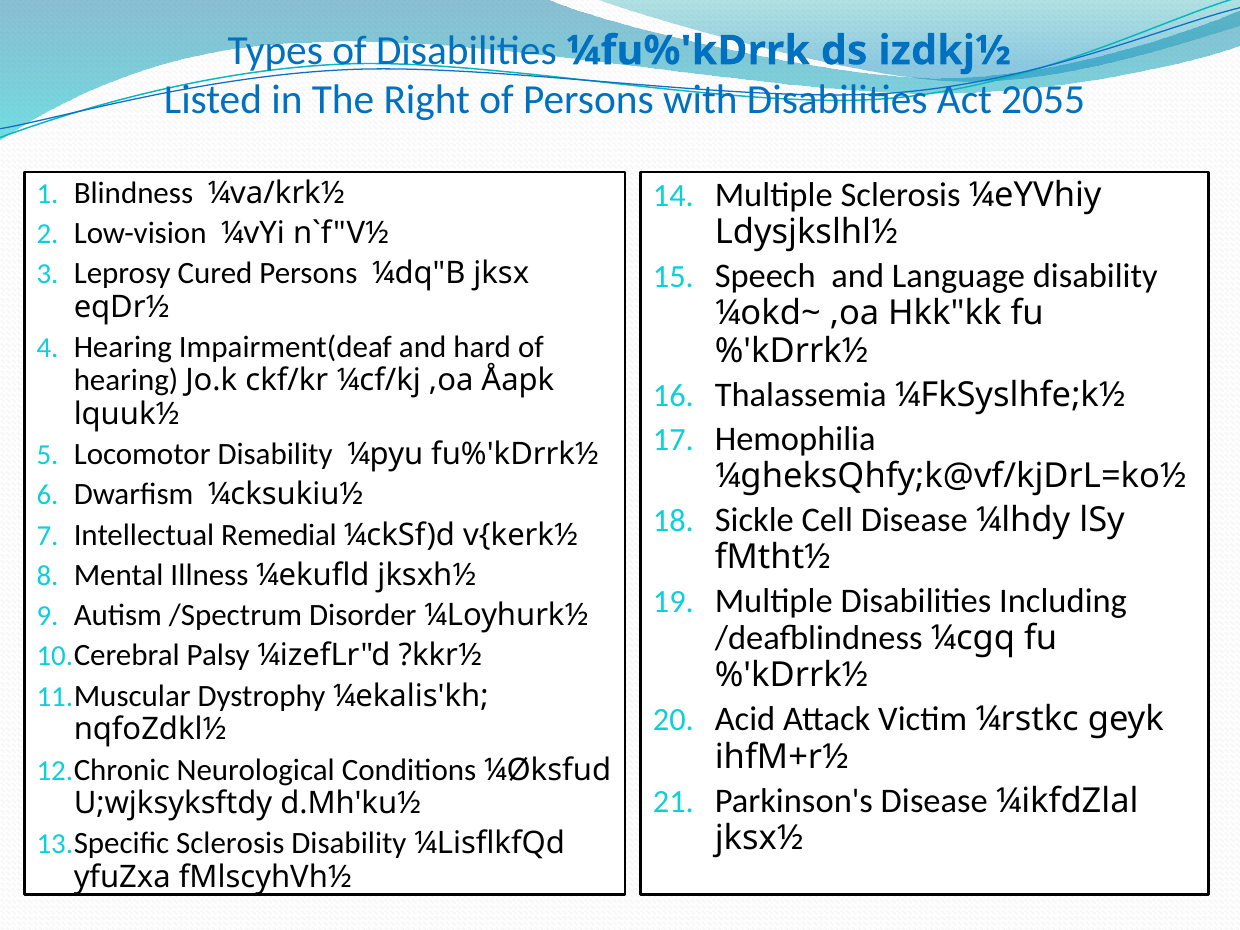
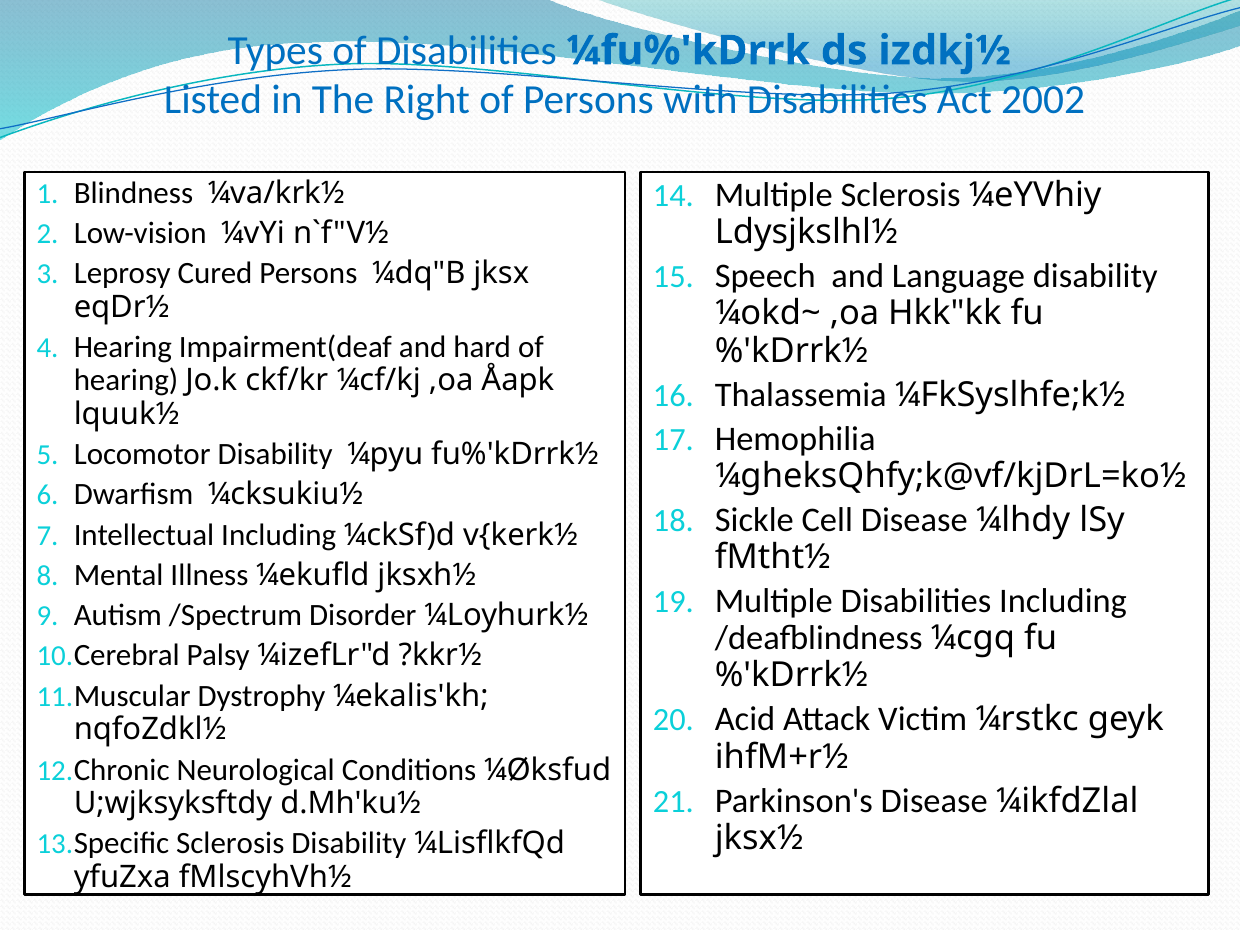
2055: 2055 -> 2002
Intellectual Remedial: Remedial -> Including
